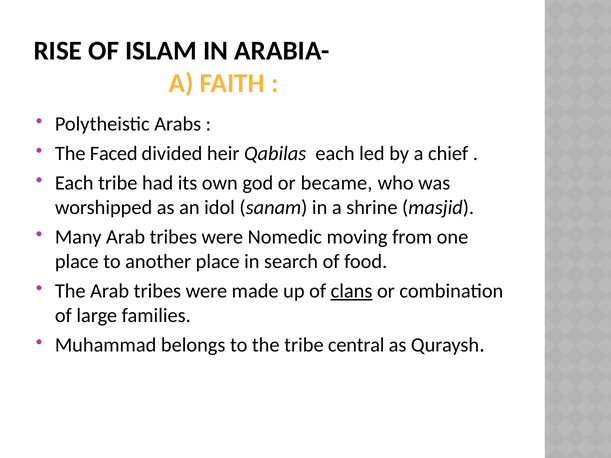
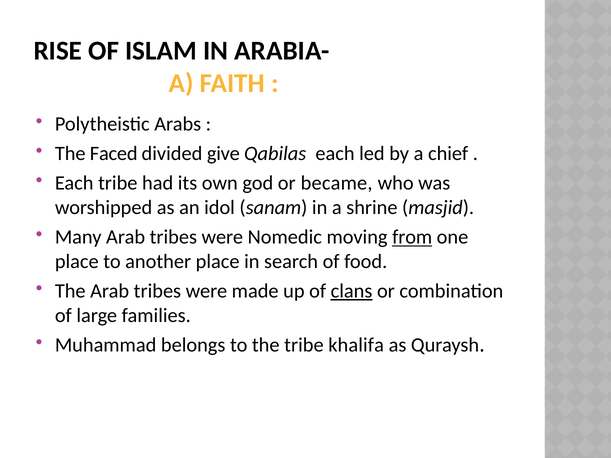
heir: heir -> give
from underline: none -> present
central: central -> khalifa
